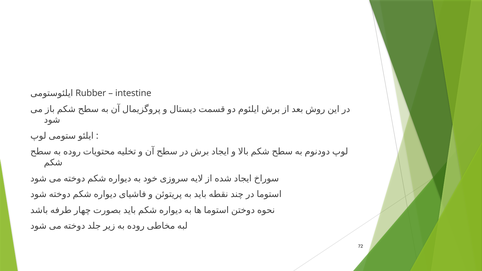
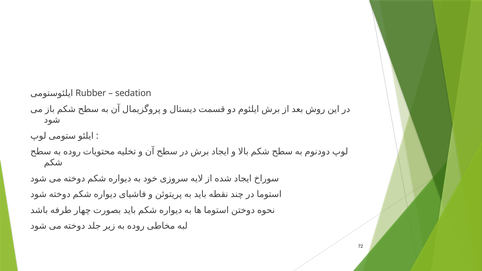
intestine: intestine -> sedation
